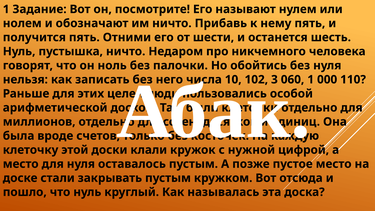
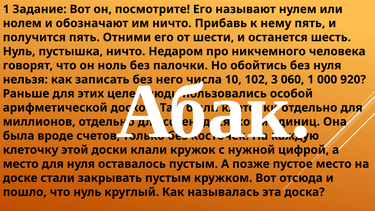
110: 110 -> 920
